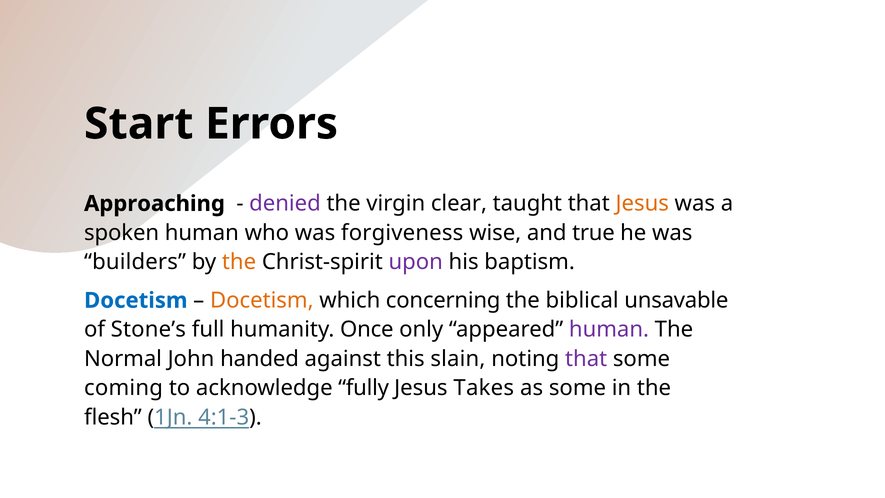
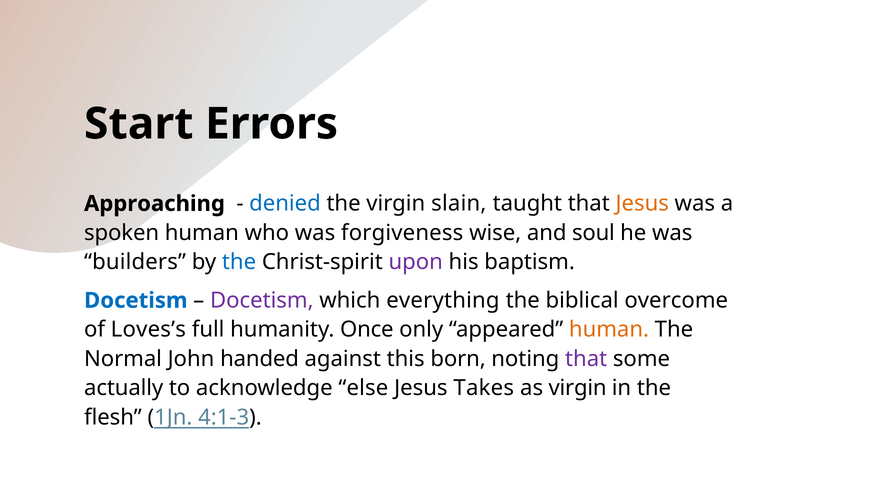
denied colour: purple -> blue
clear: clear -> slain
true: true -> soul
the at (239, 262) colour: orange -> blue
Docetism at (262, 300) colour: orange -> purple
concerning: concerning -> everything
unsavable: unsavable -> overcome
Stone’s: Stone’s -> Loves’s
human at (609, 330) colour: purple -> orange
slain: slain -> born
coming: coming -> actually
fully: fully -> else
as some: some -> virgin
